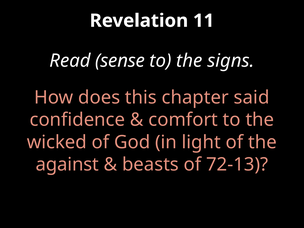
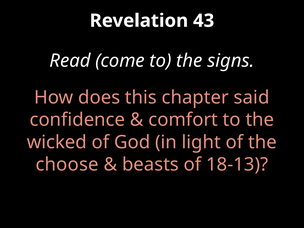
11: 11 -> 43
sense: sense -> come
against: against -> choose
72-13: 72-13 -> 18-13
